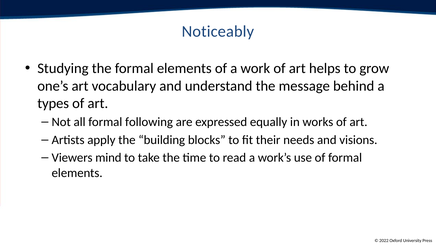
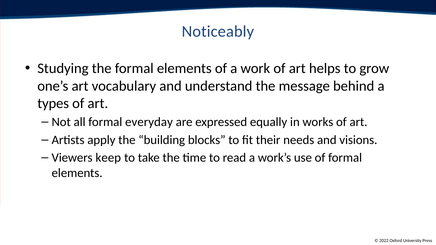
following: following -> everyday
mind: mind -> keep
